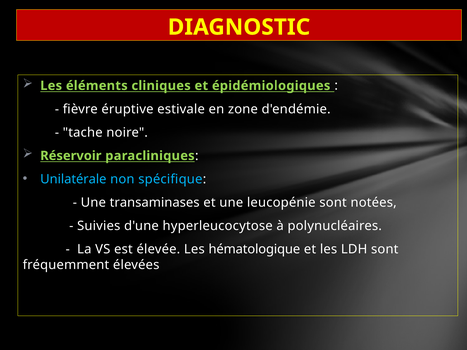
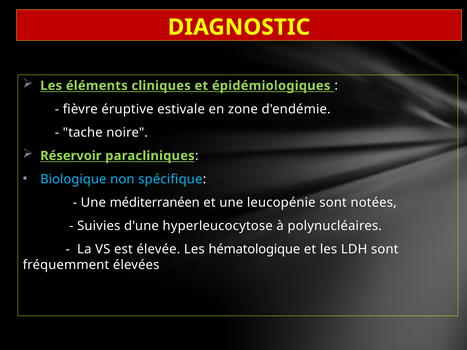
Unilatérale: Unilatérale -> Biologique
transaminases: transaminases -> méditerranéen
